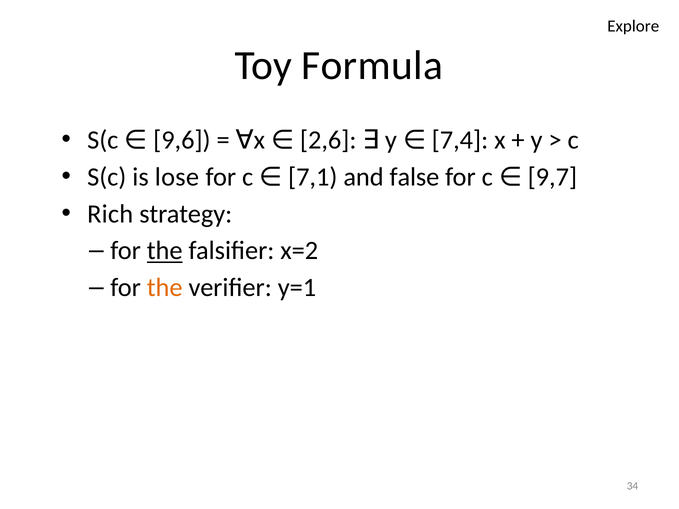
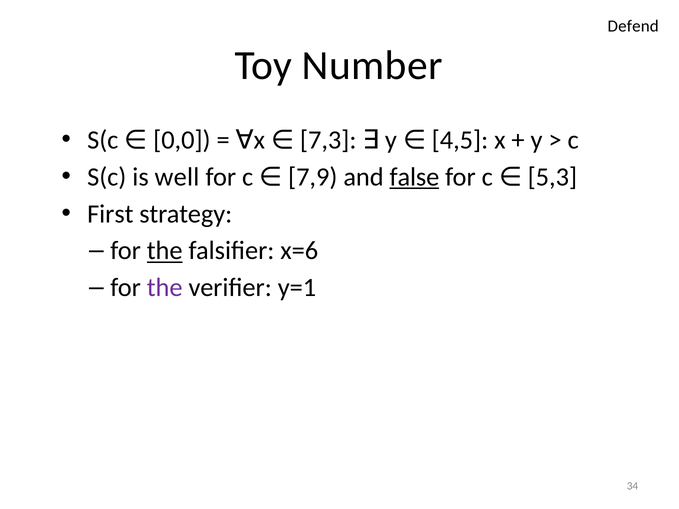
Explore: Explore -> Defend
Formula: Formula -> Number
9,6: 9,6 -> 0,0
2,6: 2,6 -> 7,3
7,4: 7,4 -> 4,5
lose: lose -> well
7,1: 7,1 -> 7,9
false underline: none -> present
9,7: 9,7 -> 5,3
Rich: Rich -> First
x=2: x=2 -> x=6
the at (165, 288) colour: orange -> purple
